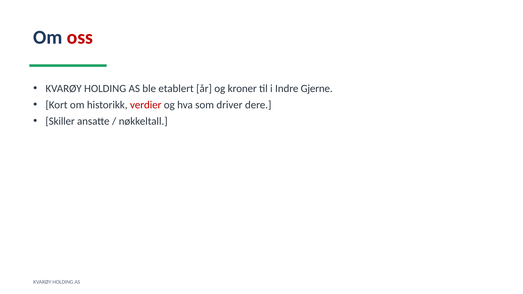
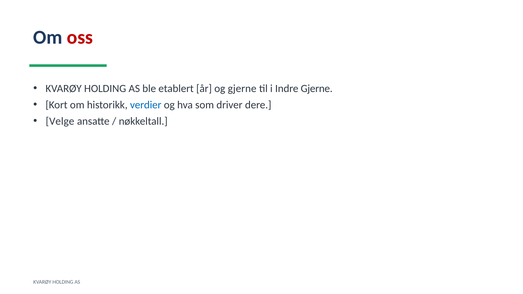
og kroner: kroner -> gjerne
verdier colour: red -> blue
Skiller: Skiller -> Velge
